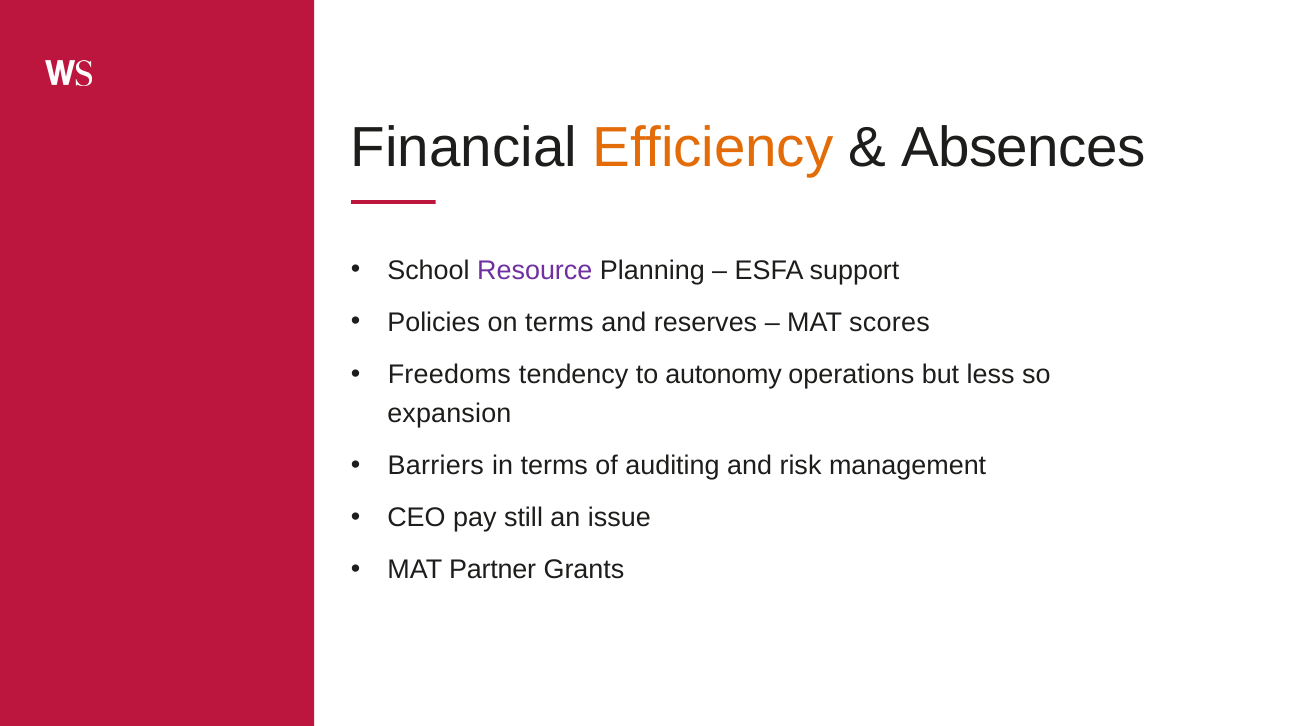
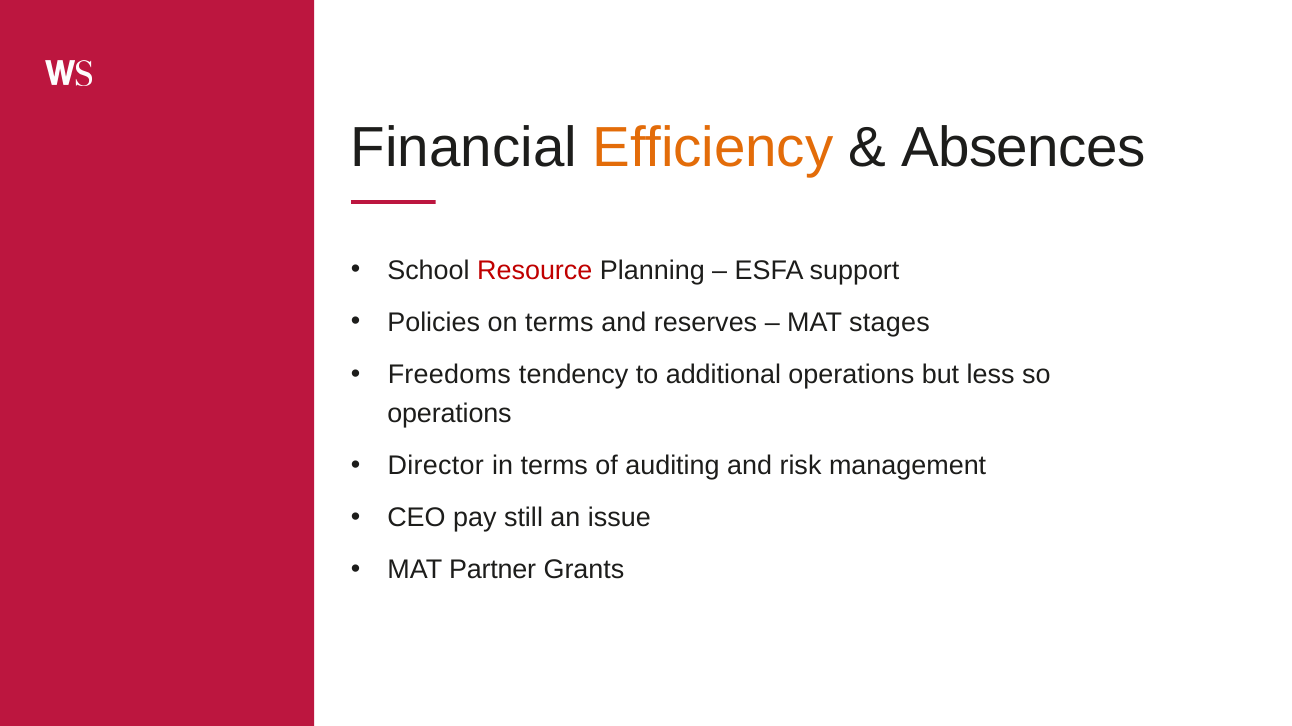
Resource colour: purple -> red
scores: scores -> stages
autonomy: autonomy -> additional
expansion at (449, 414): expansion -> operations
Barriers: Barriers -> Director
